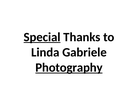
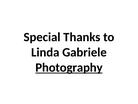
Special underline: present -> none
